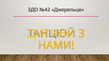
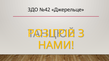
ДИТИНИ: ДИТИНИ -> РОЗІГРІВ
